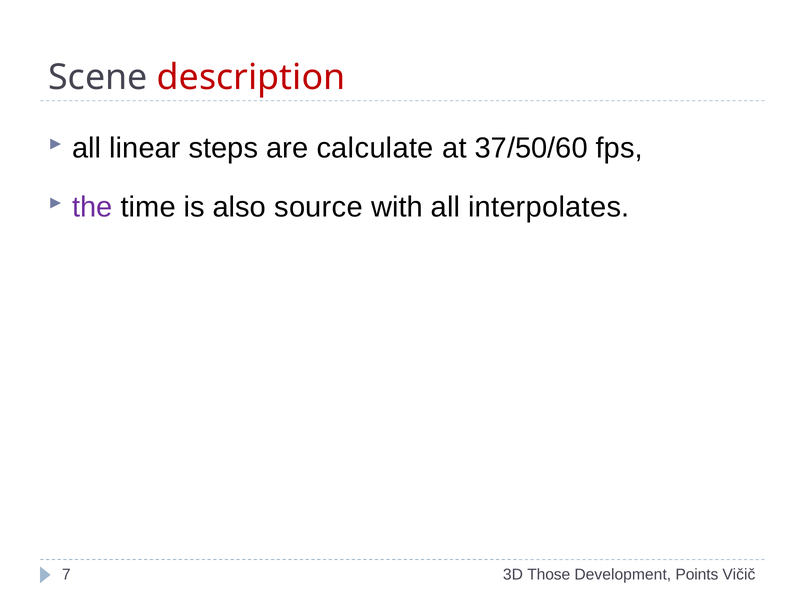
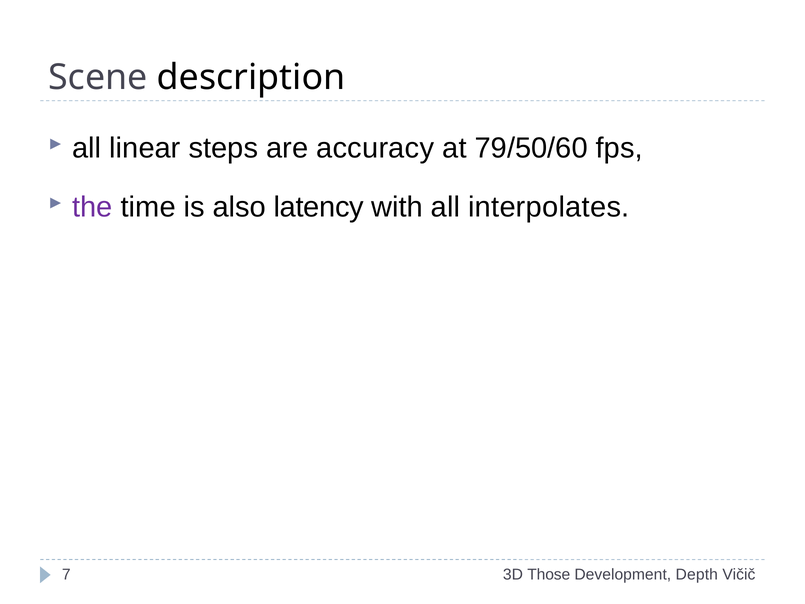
description colour: red -> black
calculate: calculate -> accuracy
37/50/60: 37/50/60 -> 79/50/60
source: source -> latency
Points: Points -> Depth
